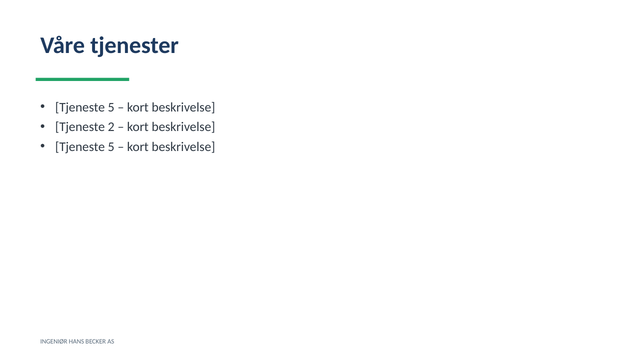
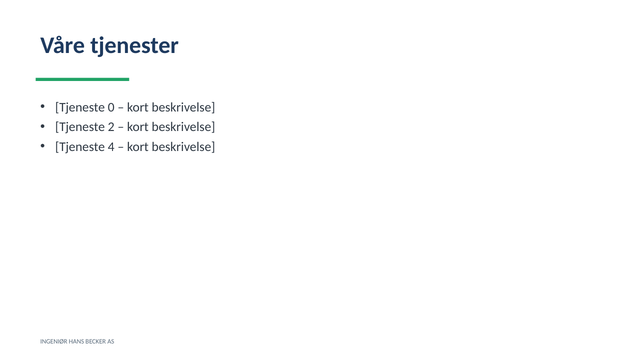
5 at (111, 107): 5 -> 0
5 at (111, 147): 5 -> 4
